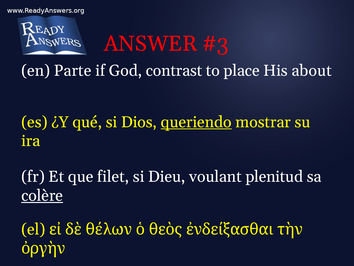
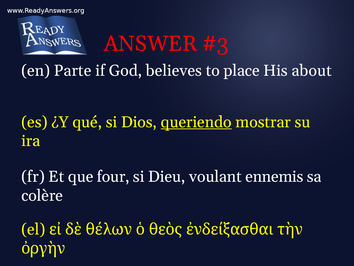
contrast: contrast -> believes
filet: filet -> four
plenitud: plenitud -> ennemis
colère underline: present -> none
